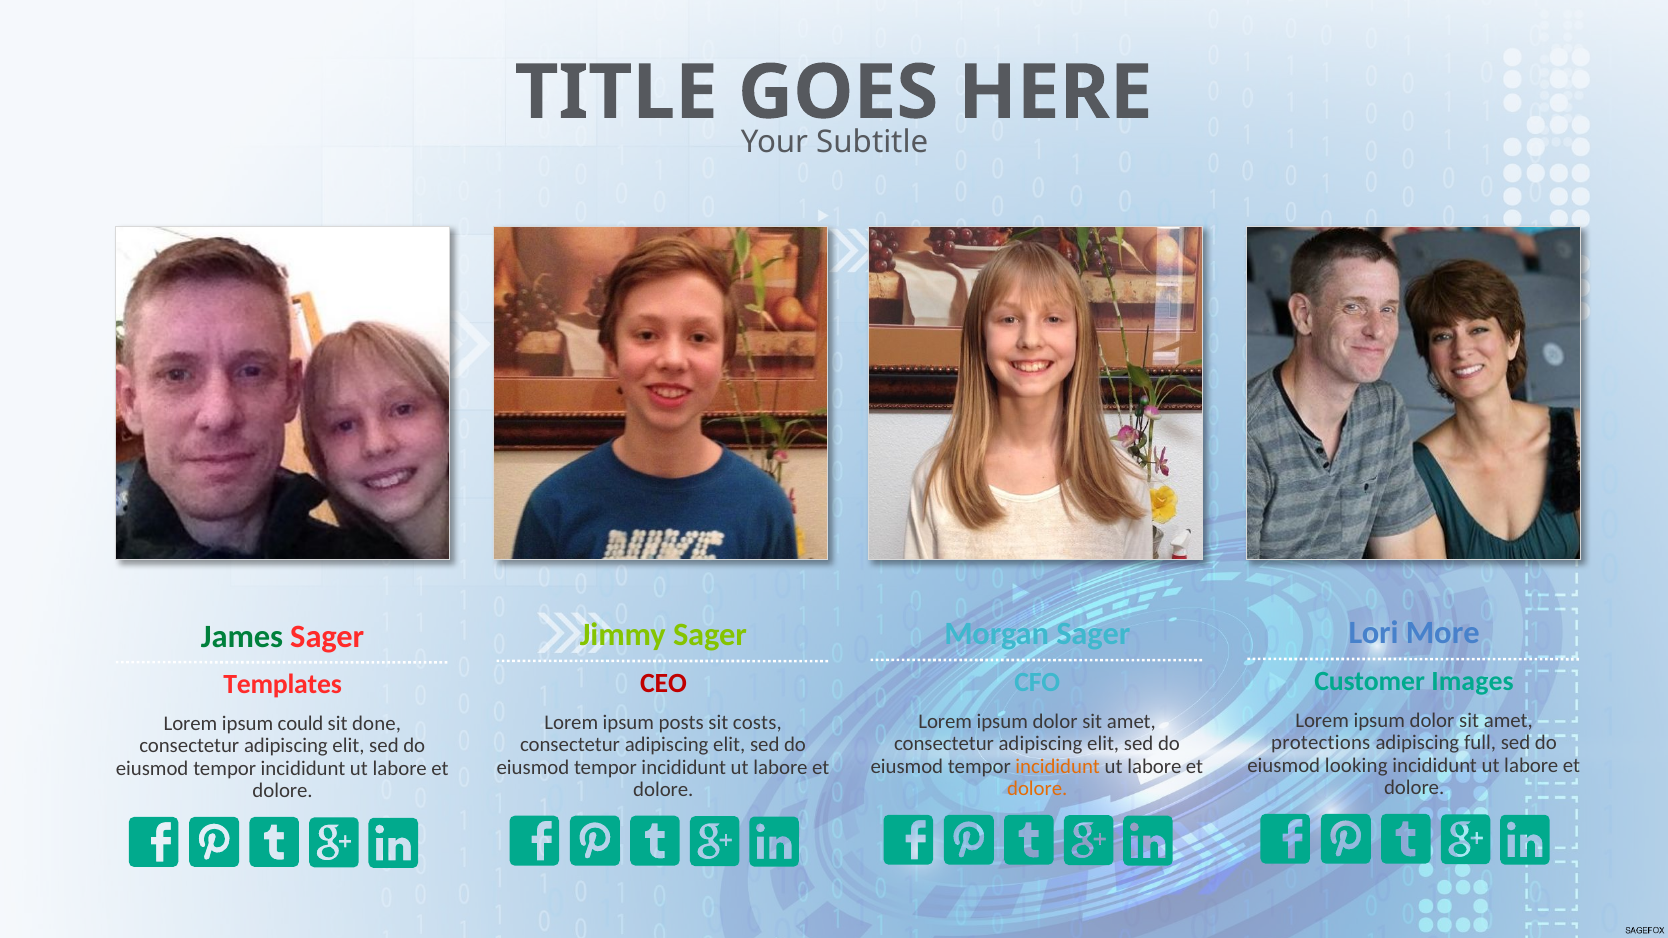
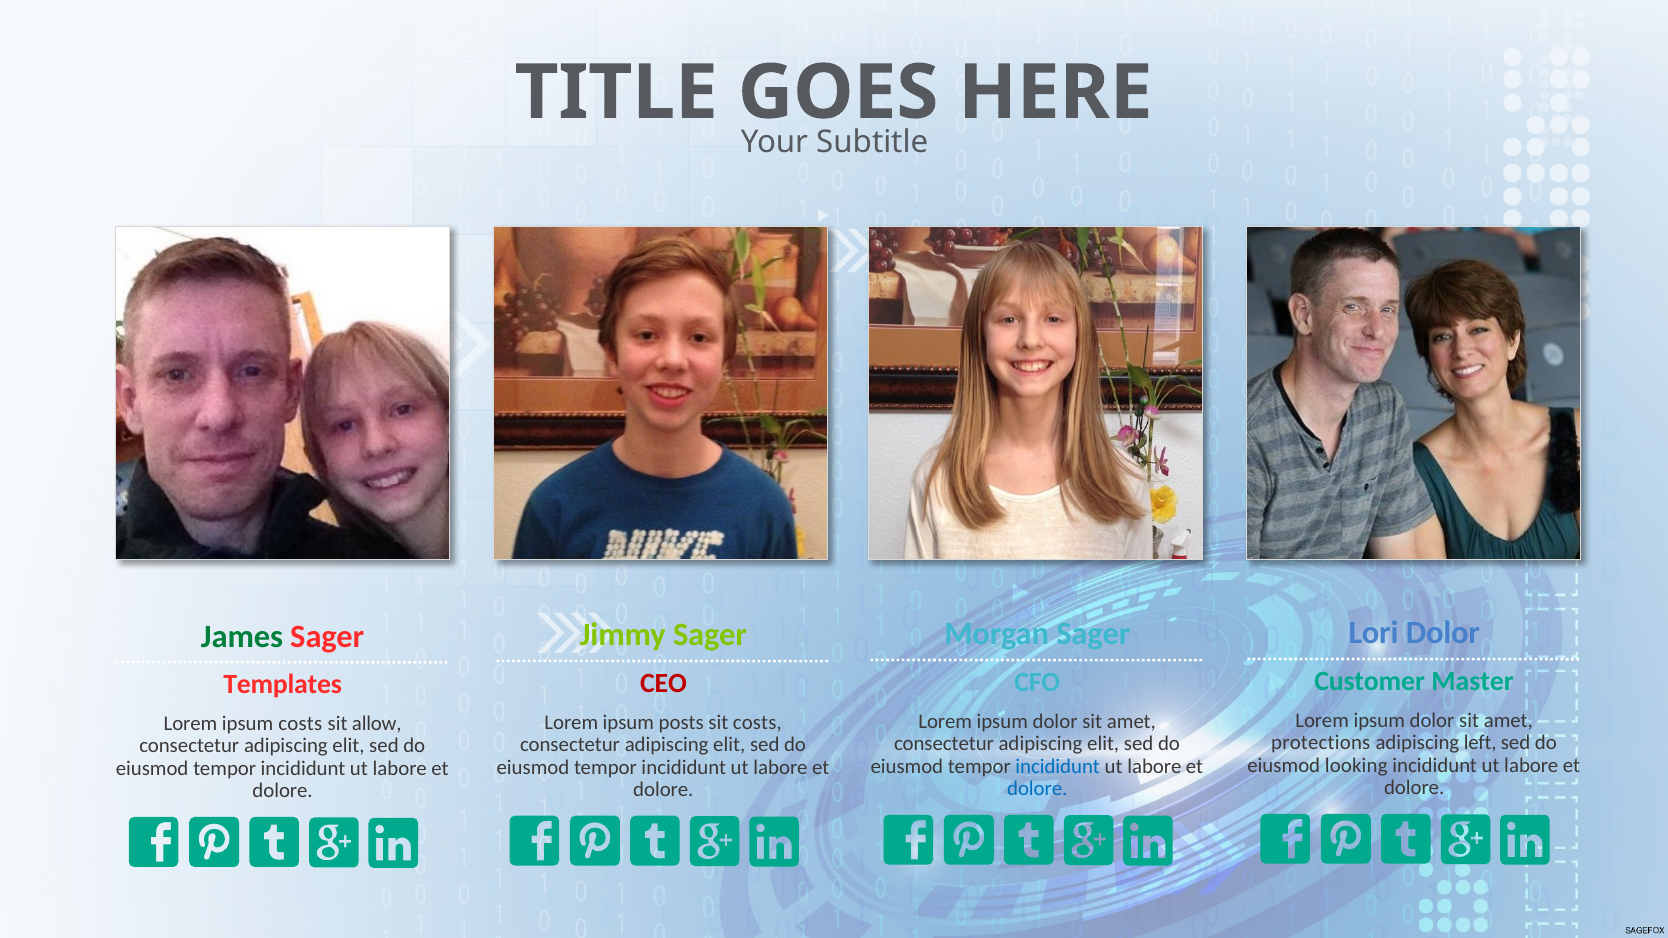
Lori More: More -> Dolor
Images: Images -> Master
ipsum could: could -> costs
done: done -> allow
full: full -> left
incididunt at (1058, 766) colour: orange -> blue
dolore at (1037, 789) colour: orange -> blue
